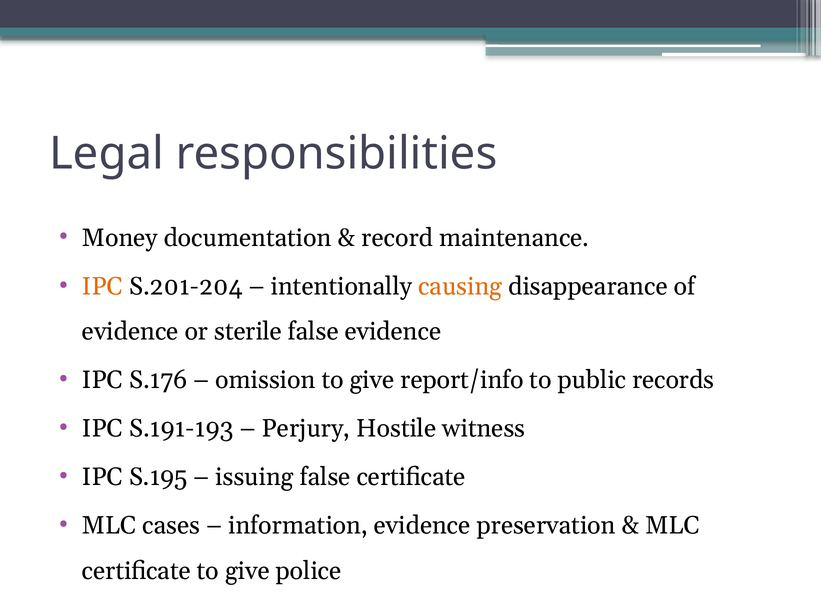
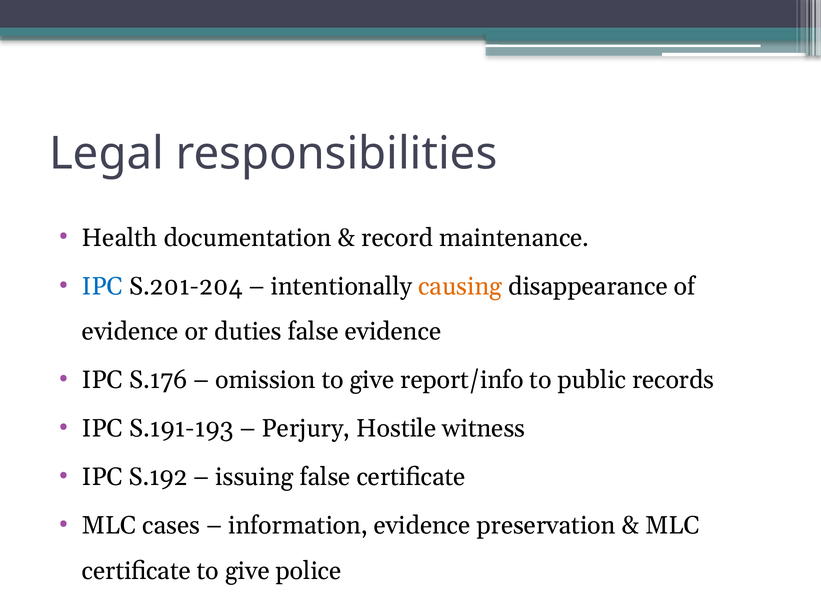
Money: Money -> Health
IPC at (102, 286) colour: orange -> blue
sterile: sterile -> duties
S.195: S.195 -> S.192
